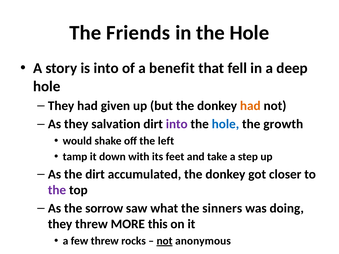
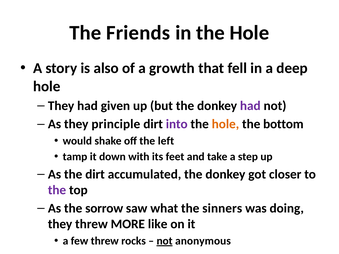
is into: into -> also
benefit: benefit -> growth
had at (250, 106) colour: orange -> purple
salvation: salvation -> principle
hole at (225, 124) colour: blue -> orange
growth: growth -> bottom
this: this -> like
